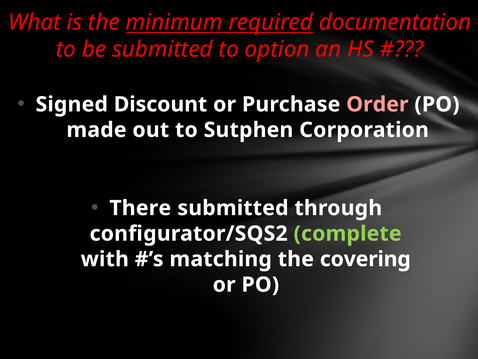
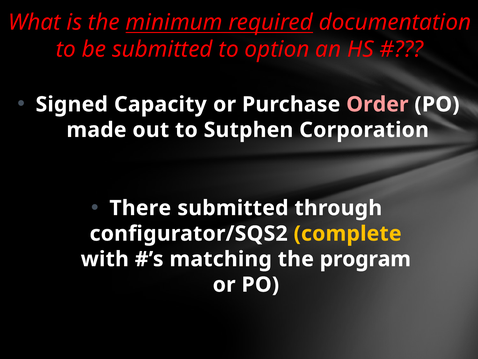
Discount: Discount -> Capacity
complete colour: light green -> yellow
covering: covering -> program
